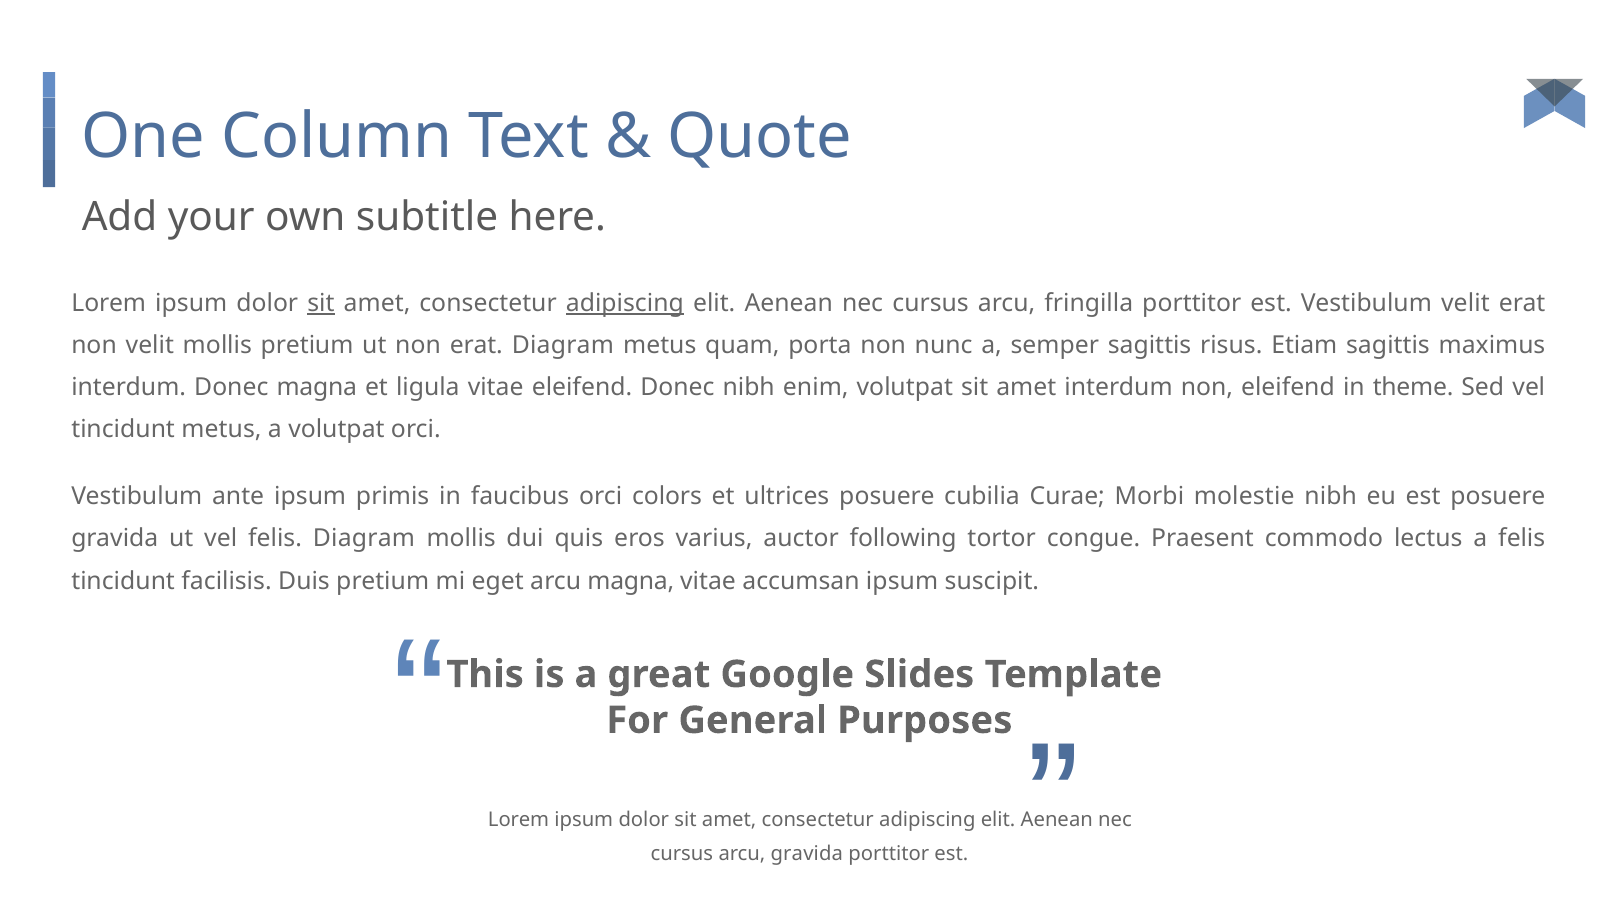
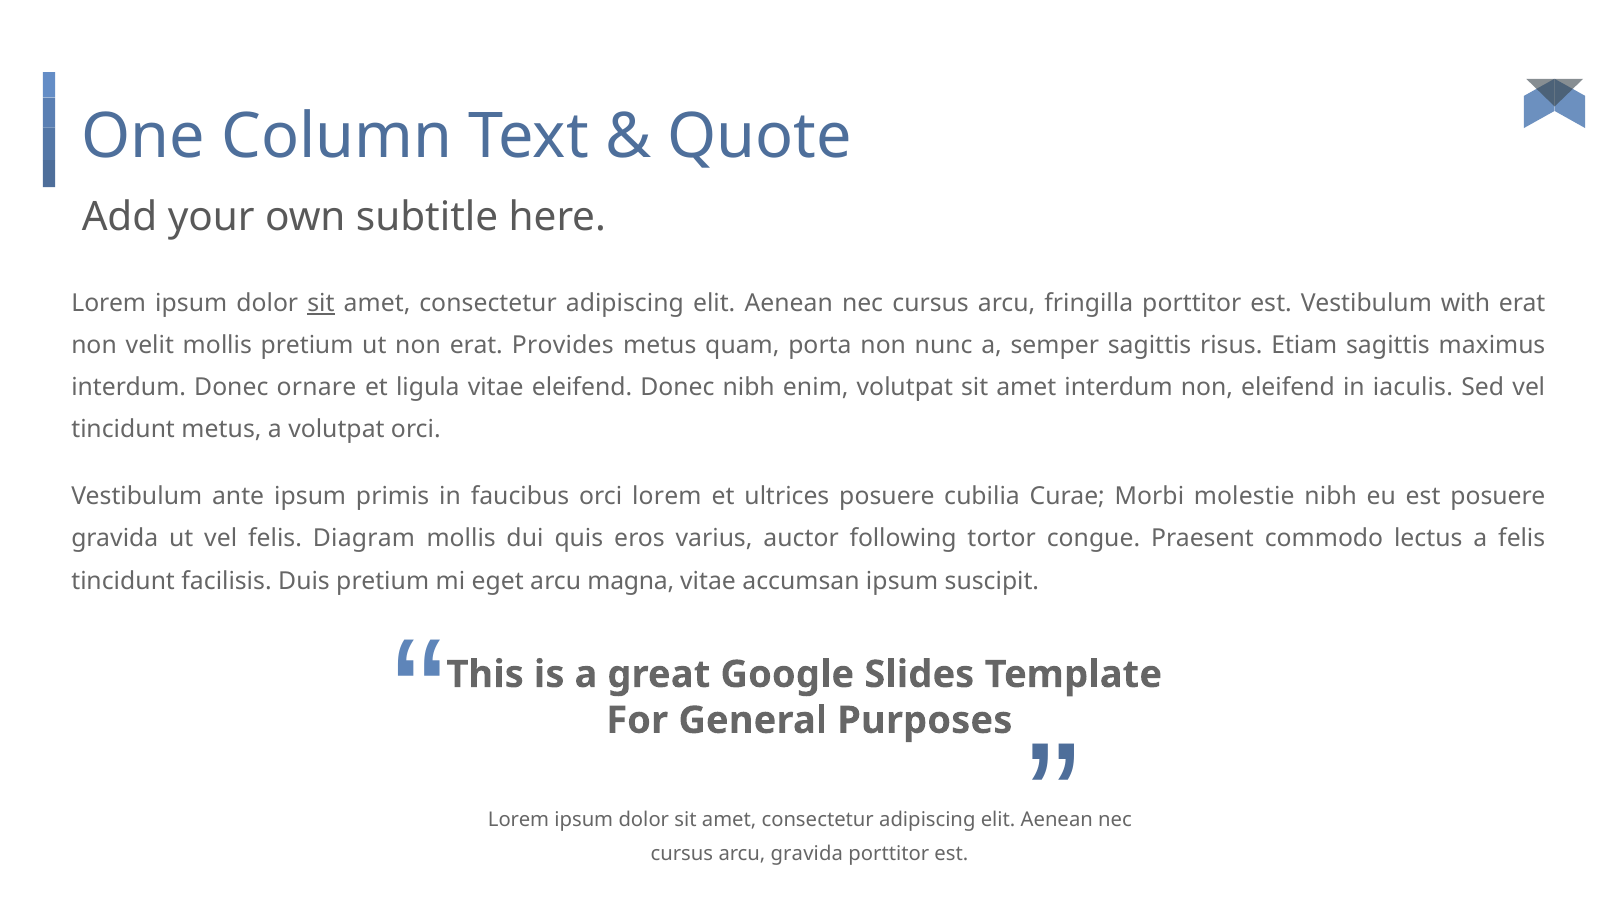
adipiscing at (625, 303) underline: present -> none
Vestibulum velit: velit -> with
erat Diagram: Diagram -> Provides
Donec magna: magna -> ornare
theme: theme -> iaculis
orci colors: colors -> lorem
